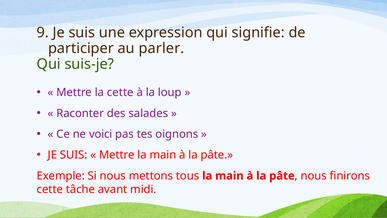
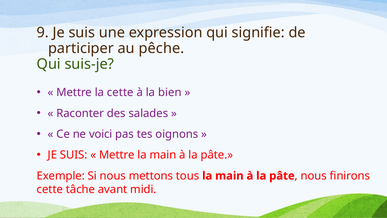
parler: parler -> pêche
loup: loup -> bien
